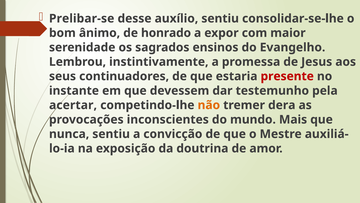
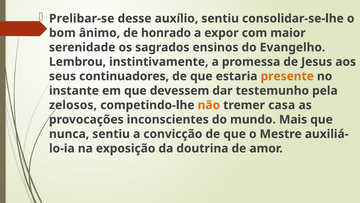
presente colour: red -> orange
acertar: acertar -> zelosos
dera: dera -> casa
